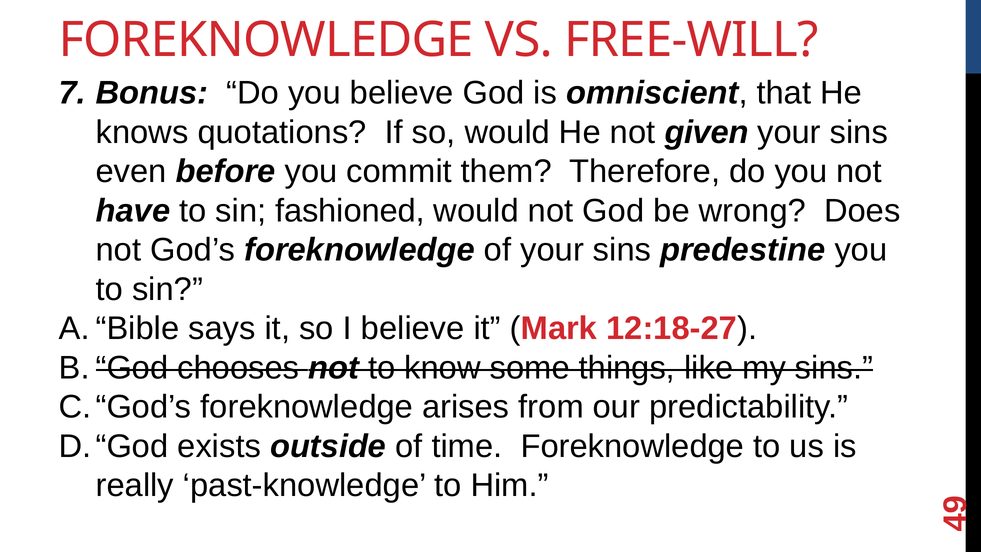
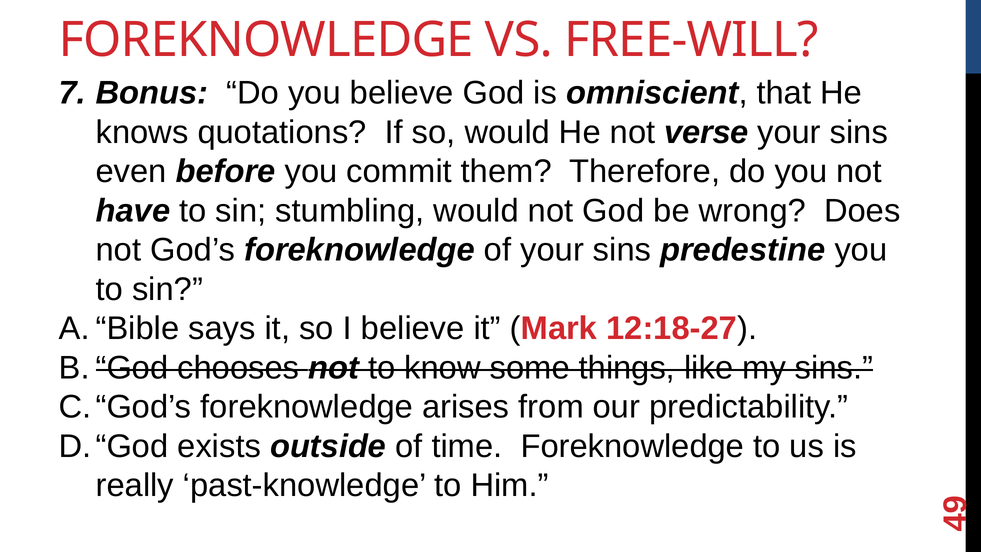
given: given -> verse
fashioned: fashioned -> stumbling
